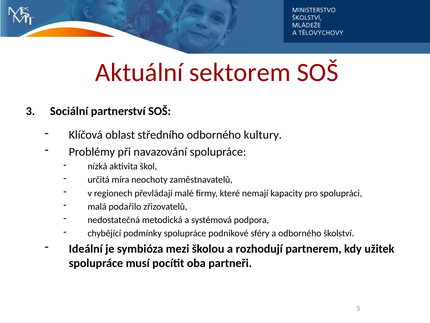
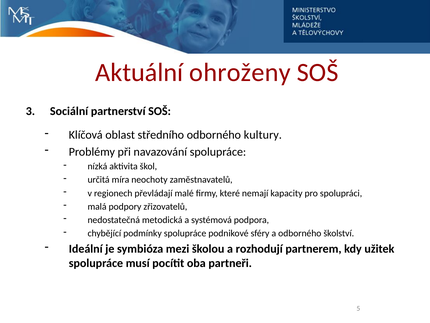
sektorem: sektorem -> ohroženy
podařilo: podařilo -> podpory
